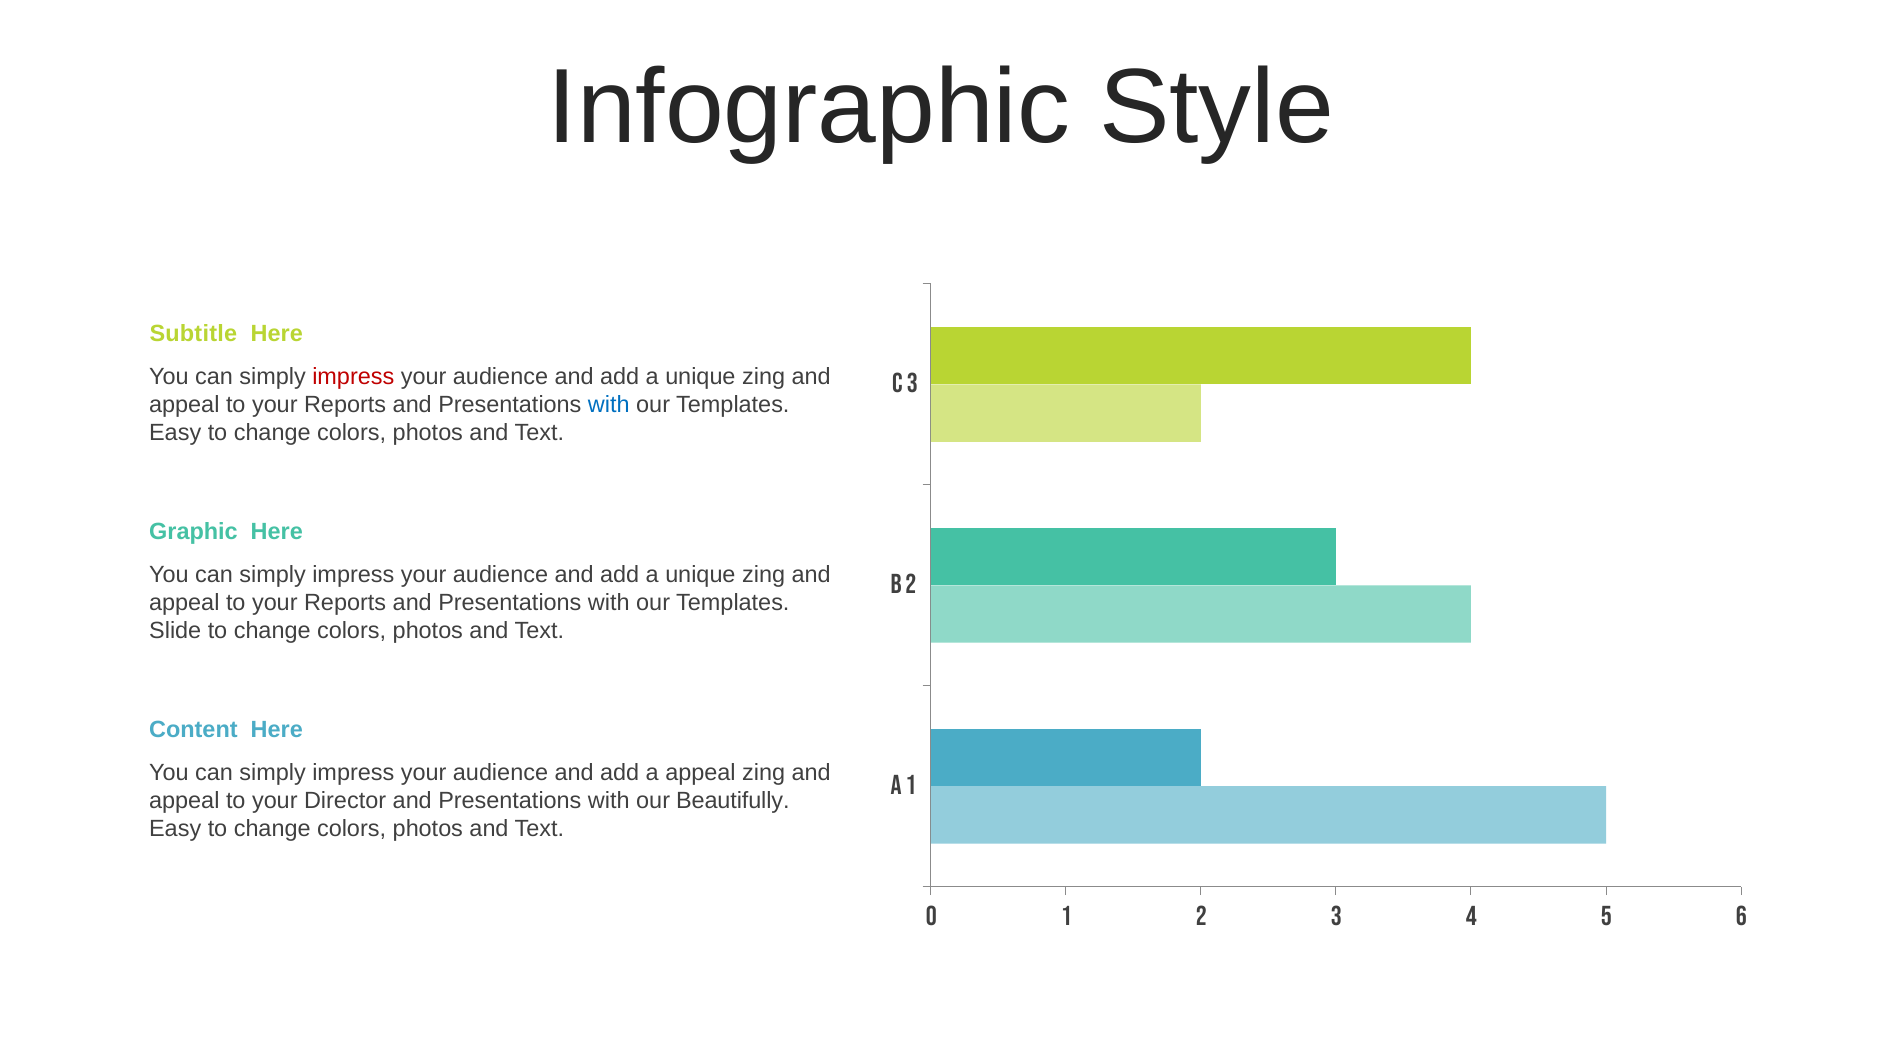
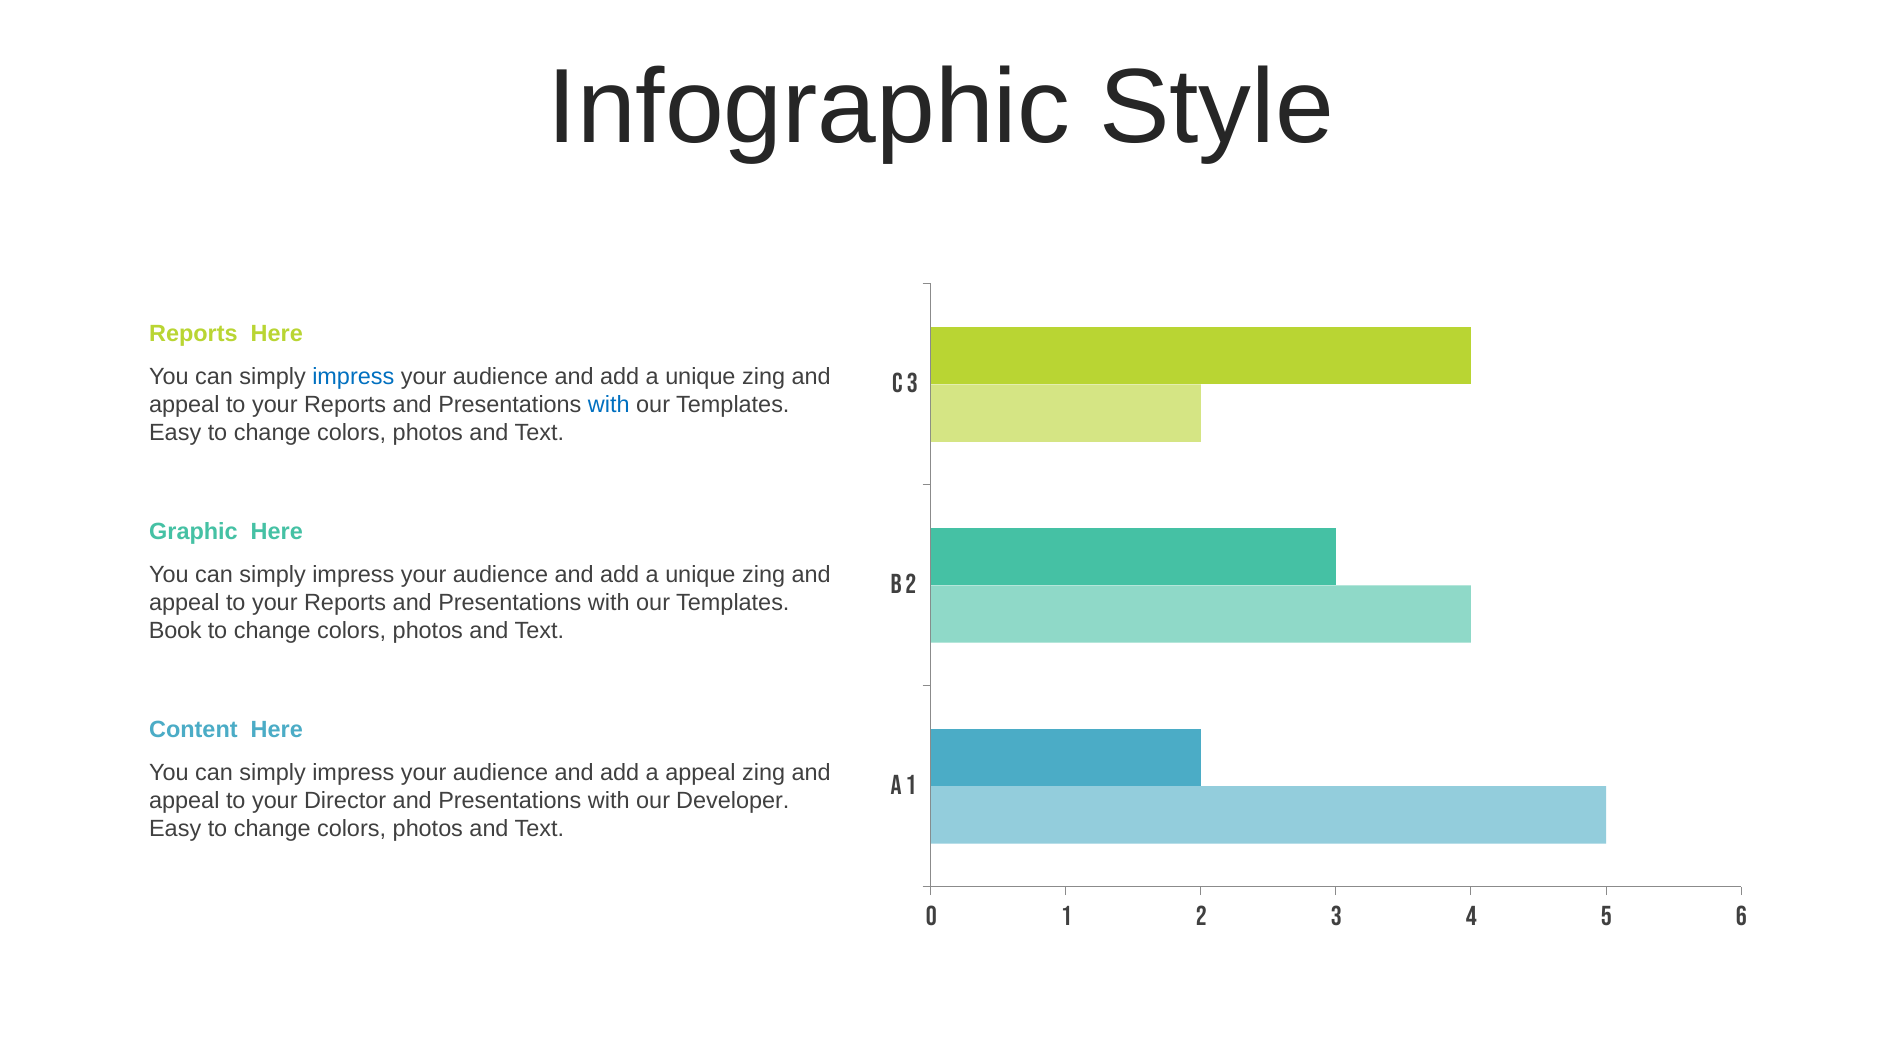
Subtitle at (193, 334): Subtitle -> Reports
impress at (353, 377) colour: red -> blue
Slide: Slide -> Book
Beautifully: Beautifully -> Developer
